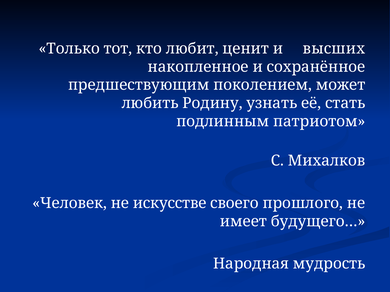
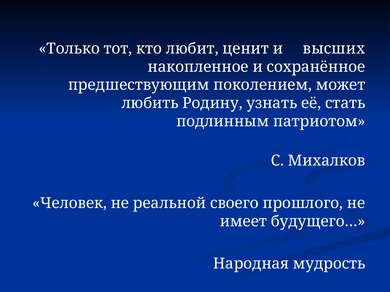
искусстве: искусстве -> реальной
